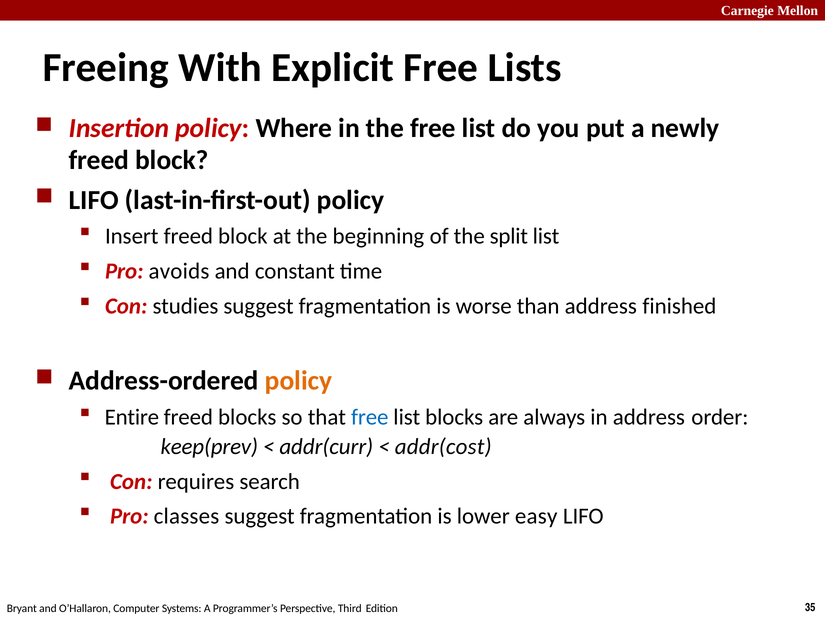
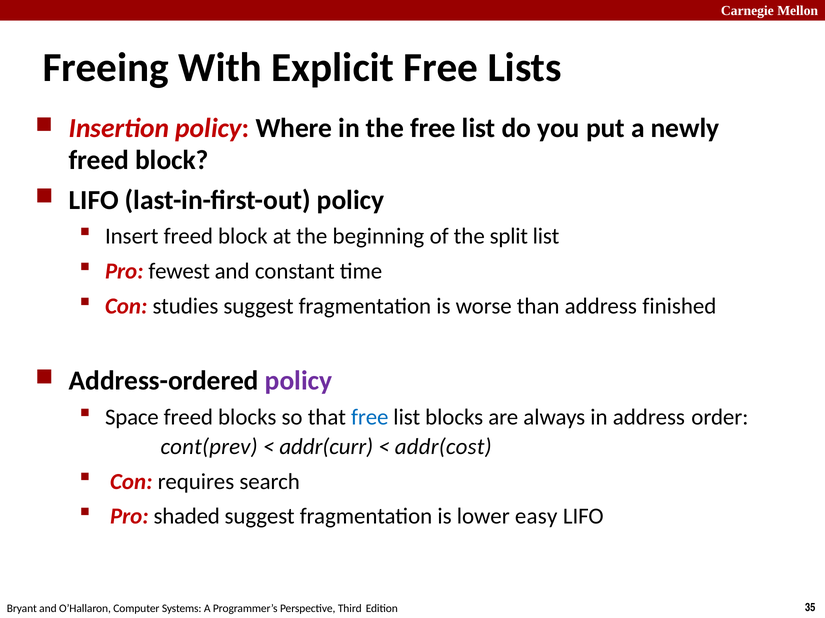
avoids: avoids -> fewest
policy at (299, 381) colour: orange -> purple
Entire: Entire -> Space
keep(prev: keep(prev -> cont(prev
classes: classes -> shaded
